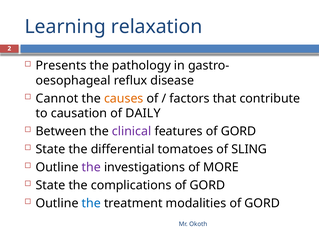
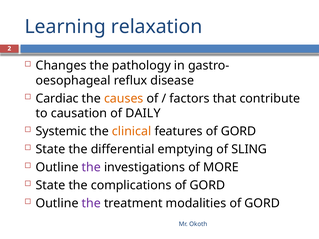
Presents: Presents -> Changes
Cannot: Cannot -> Cardiac
Between: Between -> Systemic
clinical colour: purple -> orange
tomatoes: tomatoes -> emptying
the at (91, 203) colour: blue -> purple
